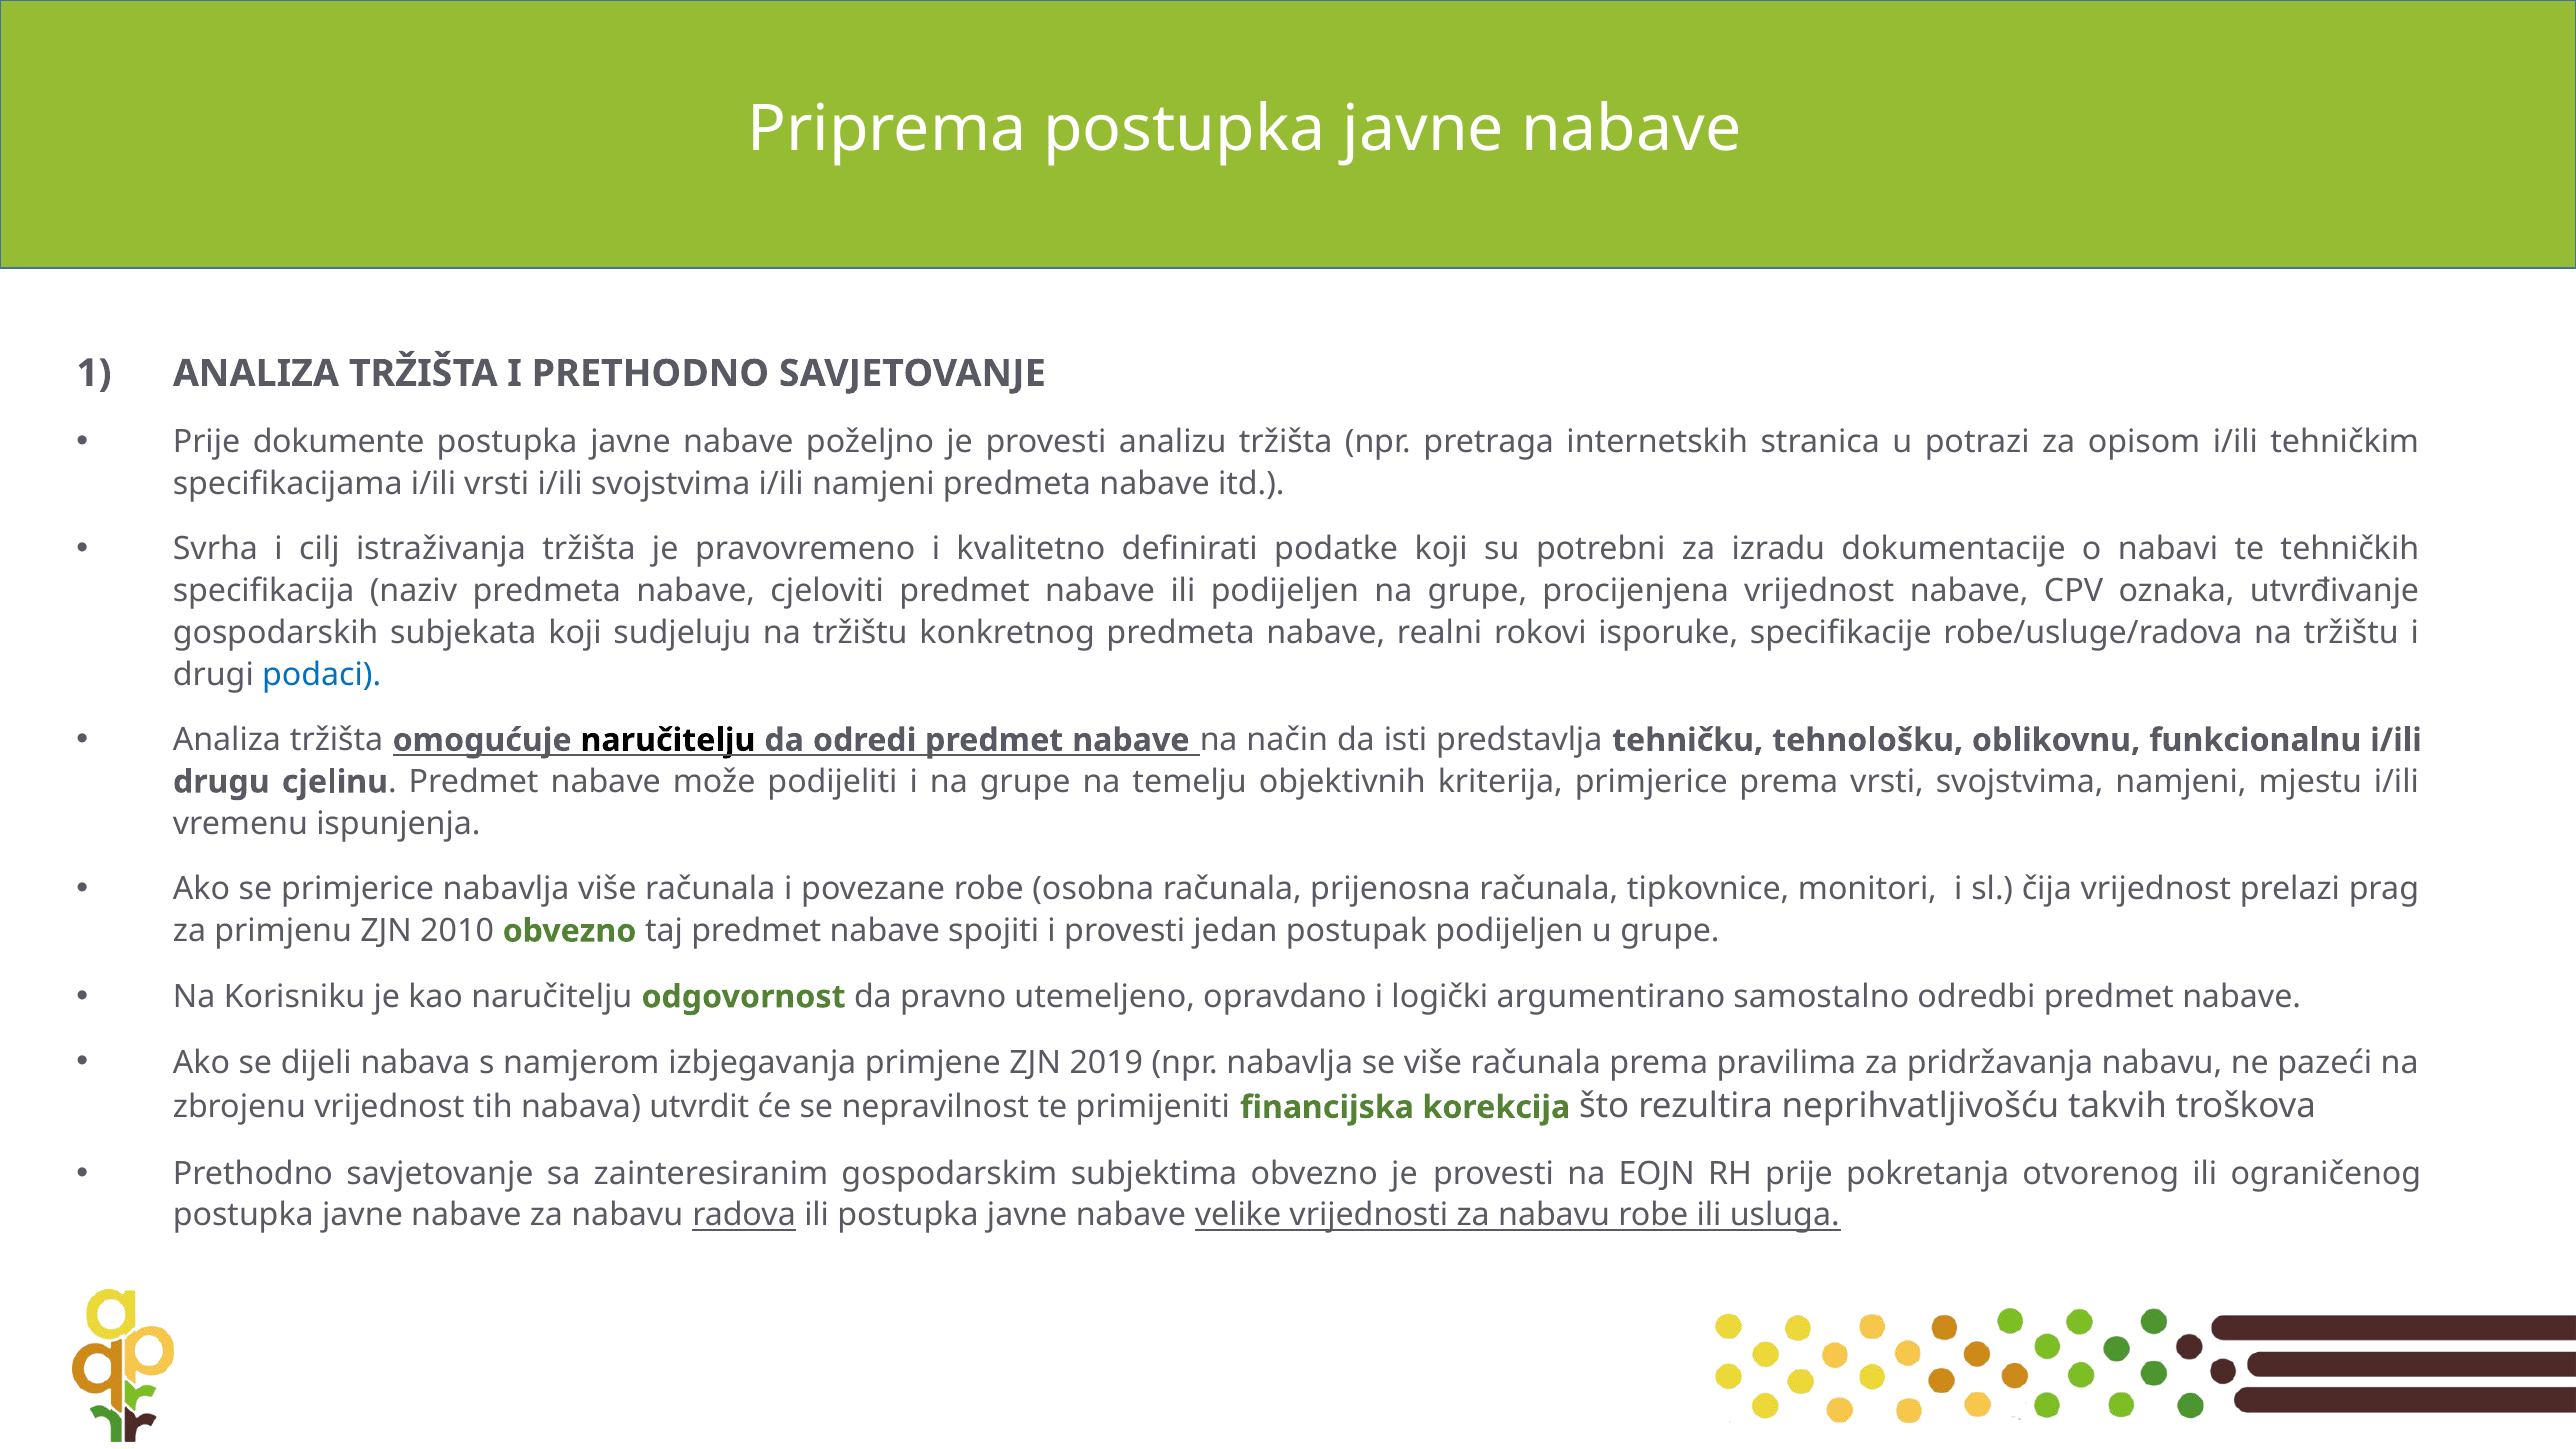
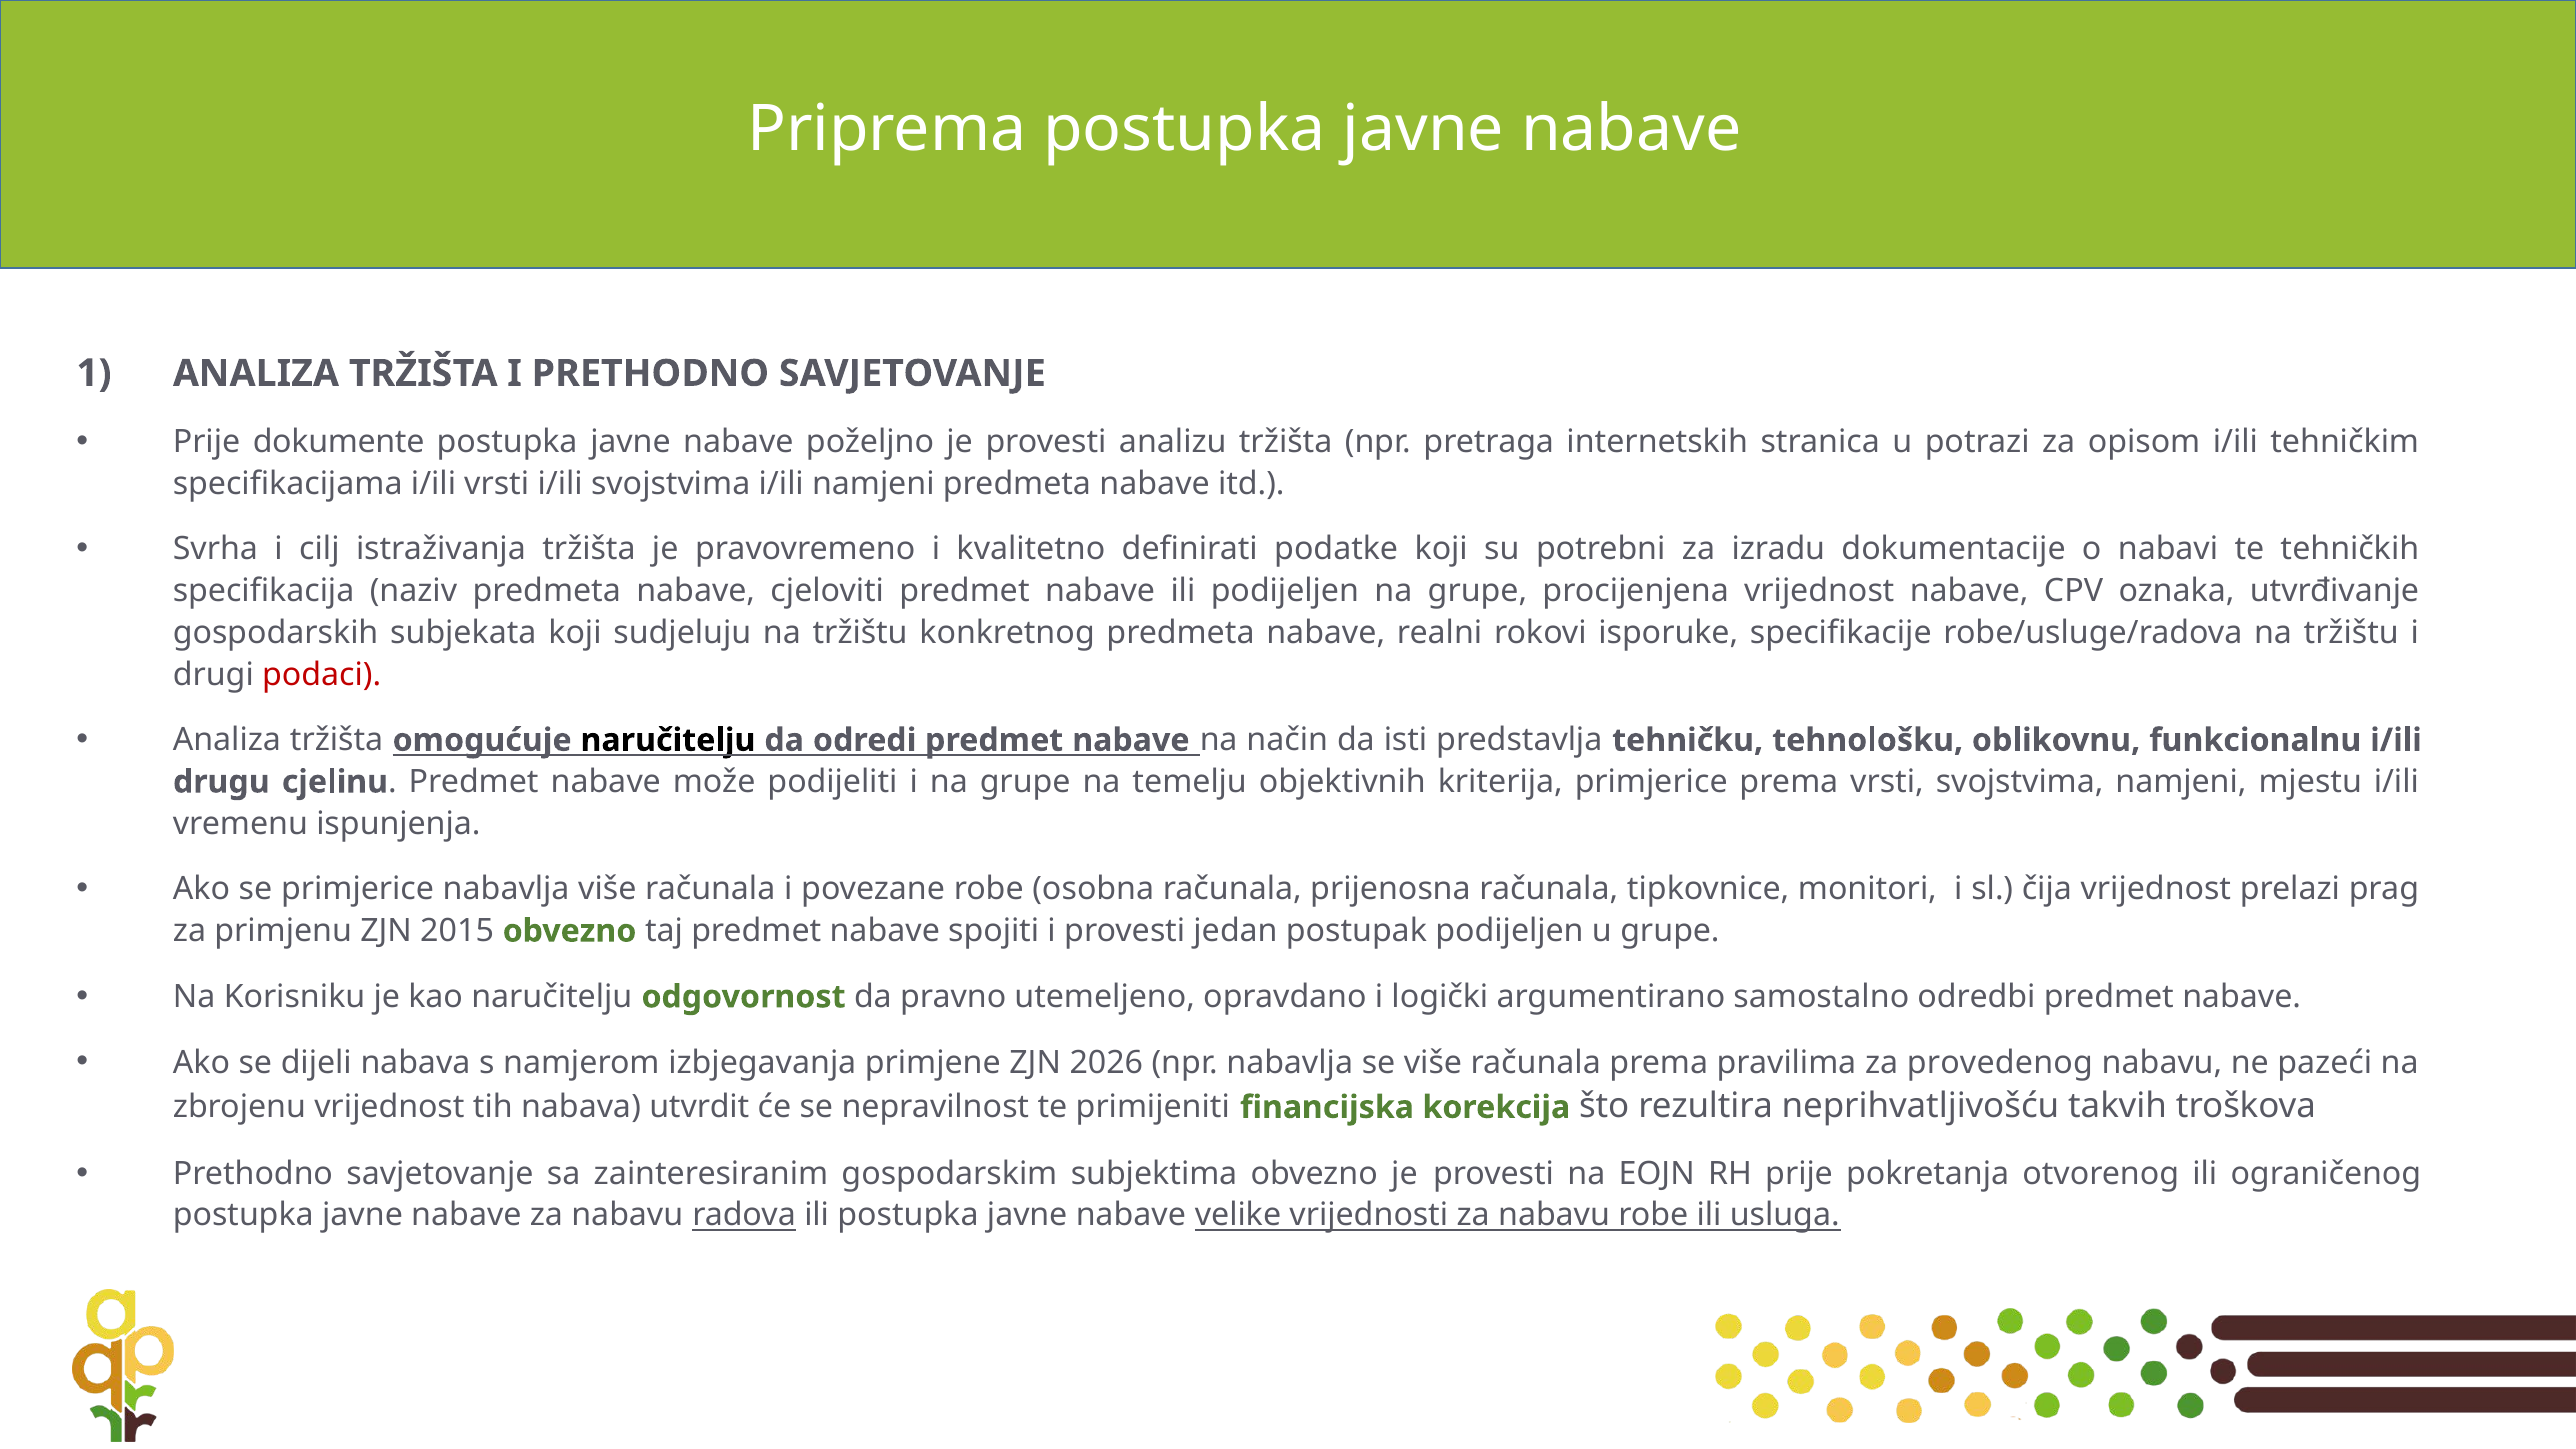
podaci colour: blue -> red
2010: 2010 -> 2015
2019: 2019 -> 2026
pridržavanja: pridržavanja -> provedenog
